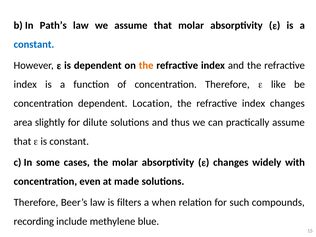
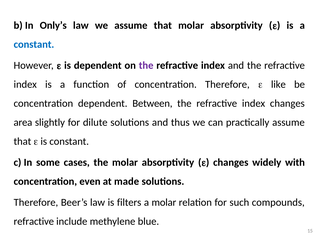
Path’s: Path’s -> Only’s
the at (146, 66) colour: orange -> purple
Location: Location -> Between
a when: when -> molar
recording at (34, 221): recording -> refractive
